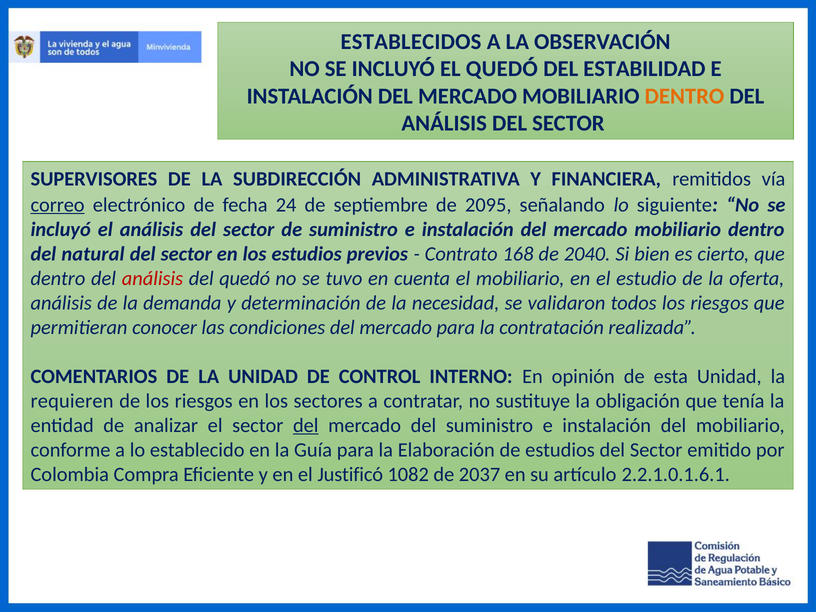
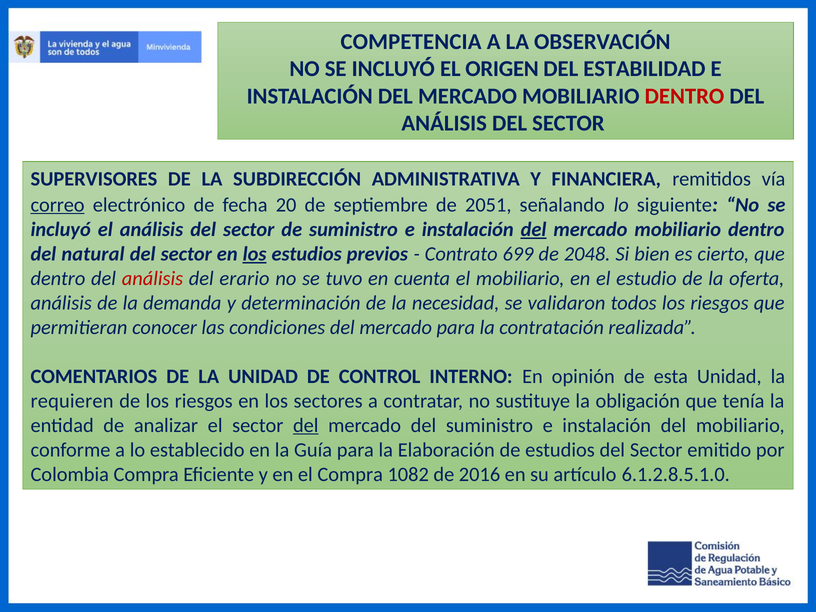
ESTABLECIDOS: ESTABLECIDOS -> COMPETENCIA
EL QUEDÓ: QUEDÓ -> ORIGEN
DENTRO at (684, 96) colour: orange -> red
24: 24 -> 20
2095: 2095 -> 2051
del at (534, 230) underline: none -> present
los at (255, 254) underline: none -> present
168: 168 -> 699
2040: 2040 -> 2048
del quedó: quedó -> erario
el Justificó: Justificó -> Compra
2037: 2037 -> 2016
2.2.1.0.1.6.1: 2.2.1.0.1.6.1 -> 6.1.2.8.5.1.0
